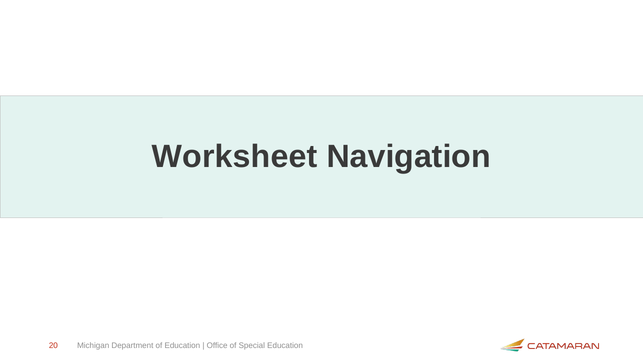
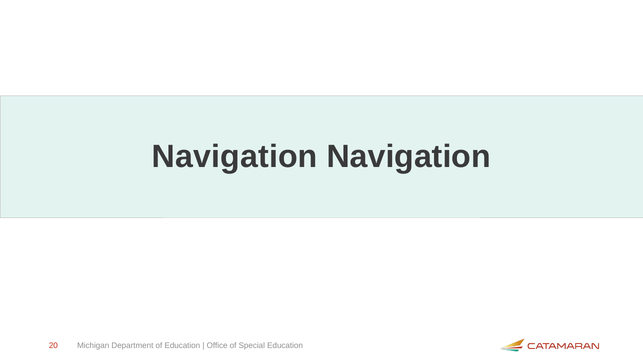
Worksheet at (235, 156): Worksheet -> Navigation
